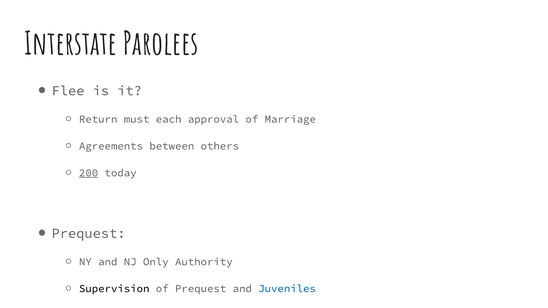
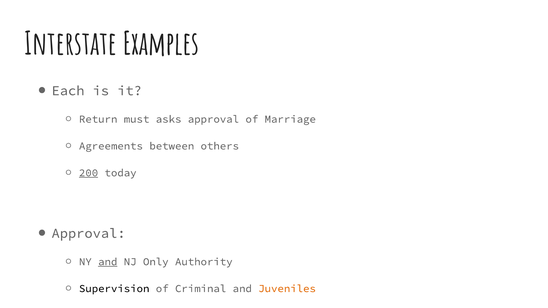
Parolees: Parolees -> Examples
Flee: Flee -> Each
each: each -> asks
Prequest at (89, 233): Prequest -> Approval
and at (108, 262) underline: none -> present
of Prequest: Prequest -> Criminal
Juveniles colour: blue -> orange
